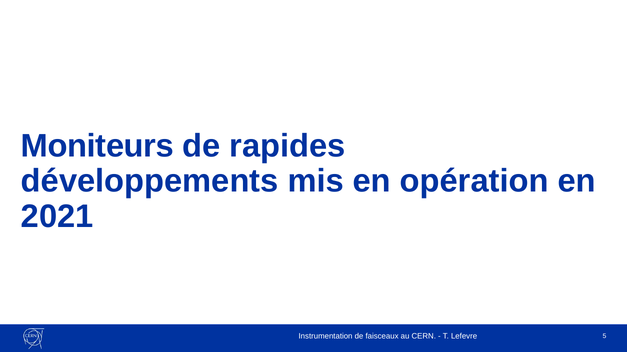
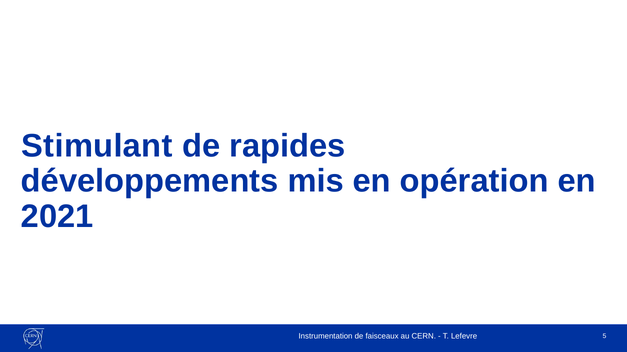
Moniteurs: Moniteurs -> Stimulant
